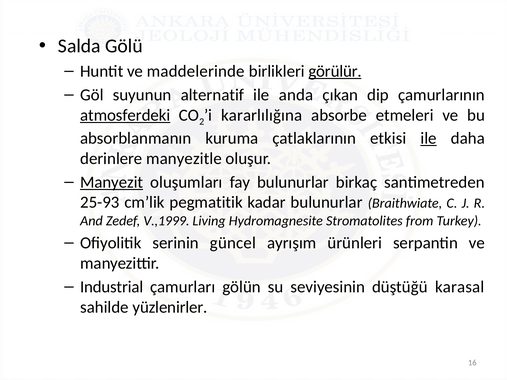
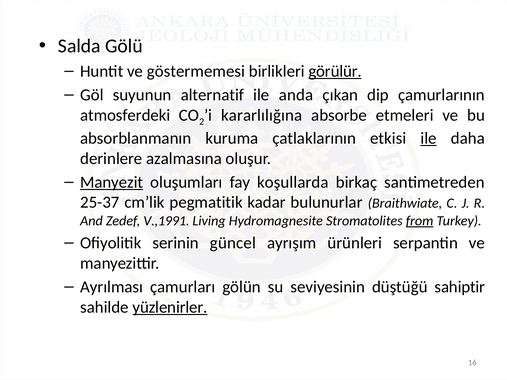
maddelerinde: maddelerinde -> göstermemesi
atmosferdeki underline: present -> none
manyezitle: manyezitle -> azalmasına
fay bulunurlar: bulunurlar -> koşullarda
25-93: 25-93 -> 25-37
V.,1999: V.,1999 -> V.,1991
from underline: none -> present
Industrial: Industrial -> Ayrılması
karasal: karasal -> sahiptir
yüzlenirler underline: none -> present
